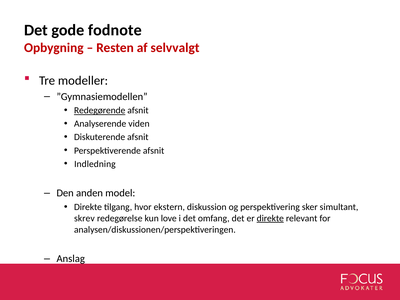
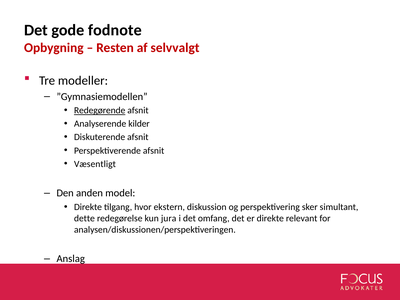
viden: viden -> kilder
Indledning: Indledning -> Væsentligt
skrev: skrev -> dette
love: love -> jura
direkte at (270, 218) underline: present -> none
